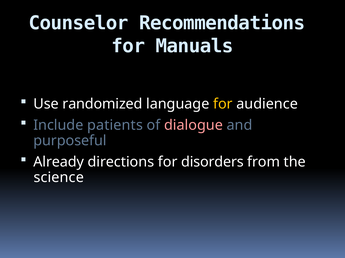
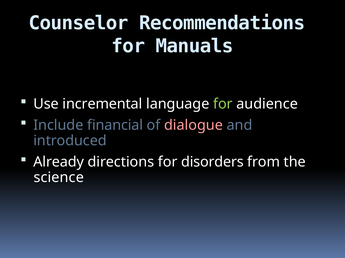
randomized: randomized -> incremental
for at (223, 104) colour: yellow -> light green
patients: patients -> financial
purposeful: purposeful -> introduced
